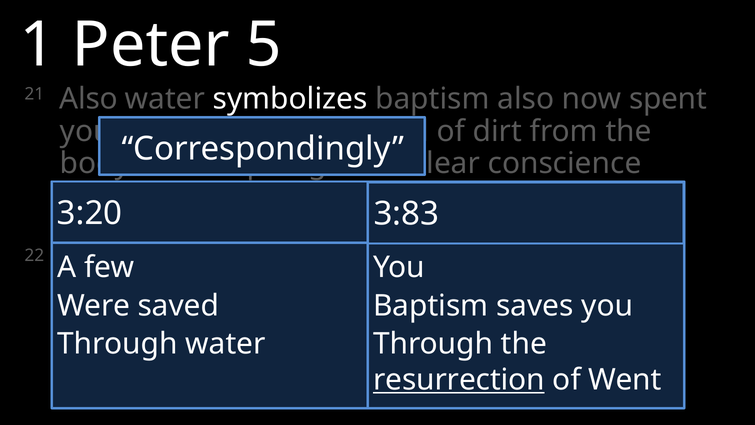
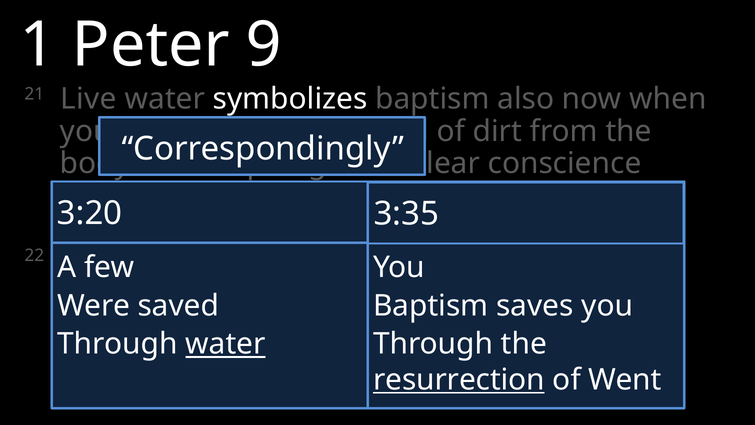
5: 5 -> 9
21 Also: Also -> Live
spent: spent -> when
3:83: 3:83 -> 3:35
water at (225, 344) underline: none -> present
